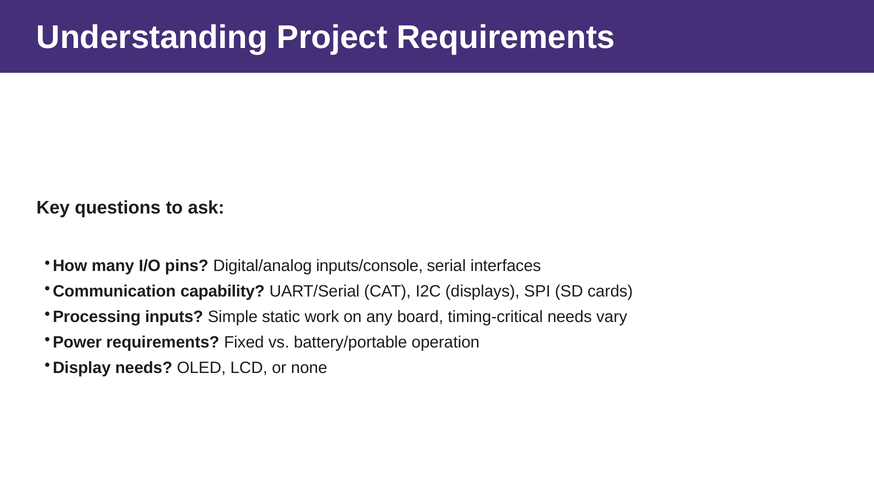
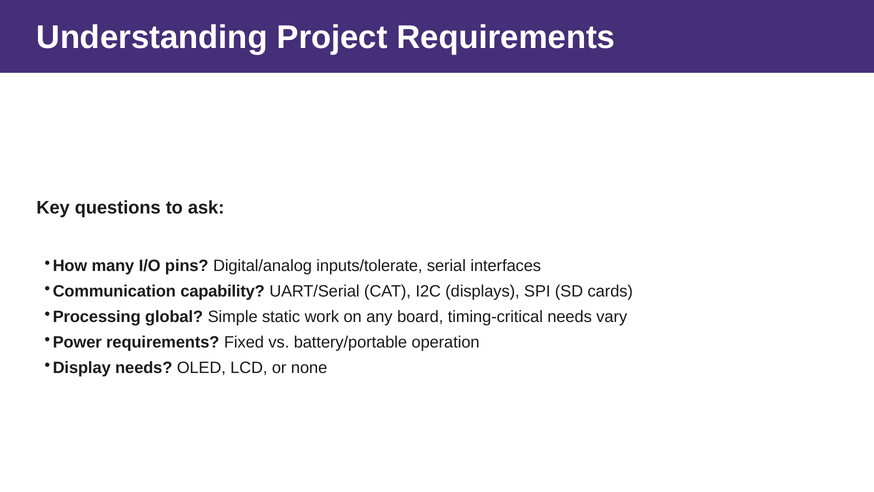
inputs/console: inputs/console -> inputs/tolerate
inputs: inputs -> global
